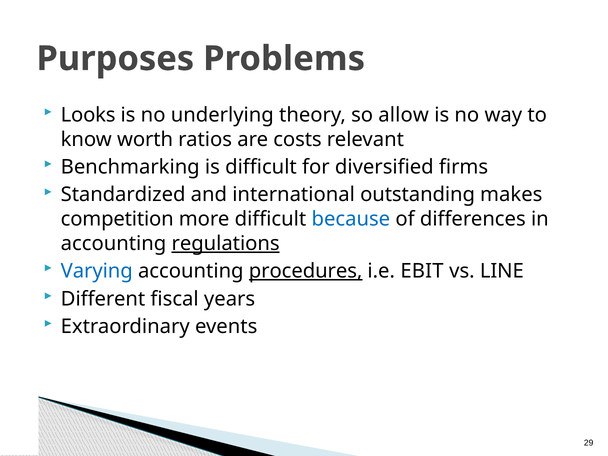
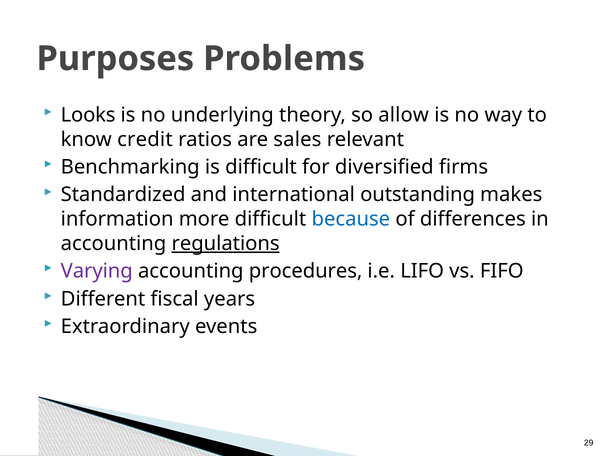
worth: worth -> credit
costs: costs -> sales
competition: competition -> information
Varying colour: blue -> purple
procedures underline: present -> none
EBIT: EBIT -> LIFO
LINE: LINE -> FIFO
